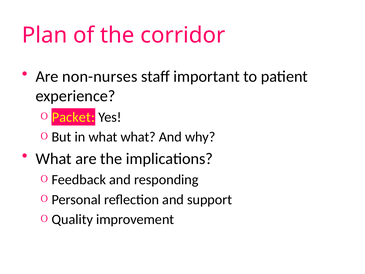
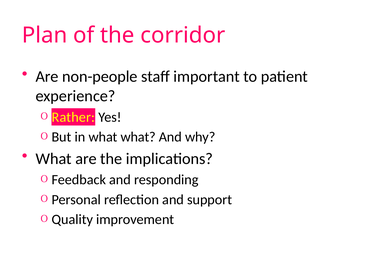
non-nurses: non-nurses -> non-people
Packet: Packet -> Rather
